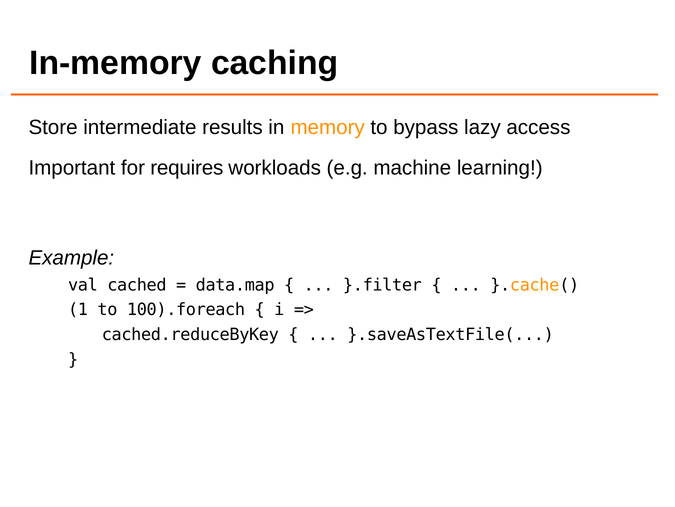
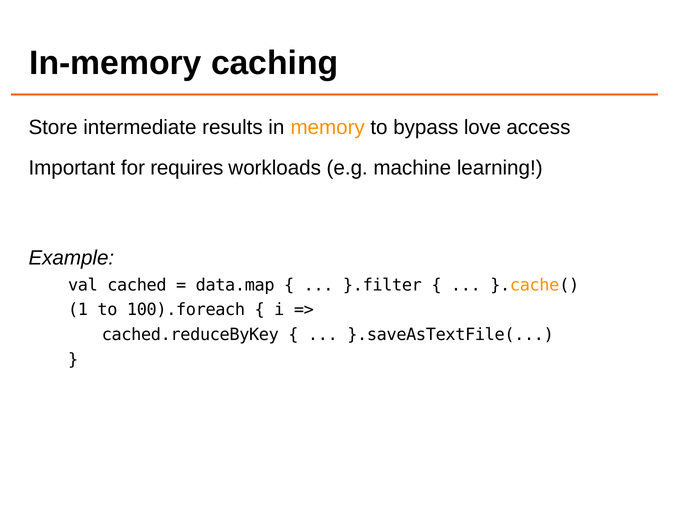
lazy: lazy -> love
